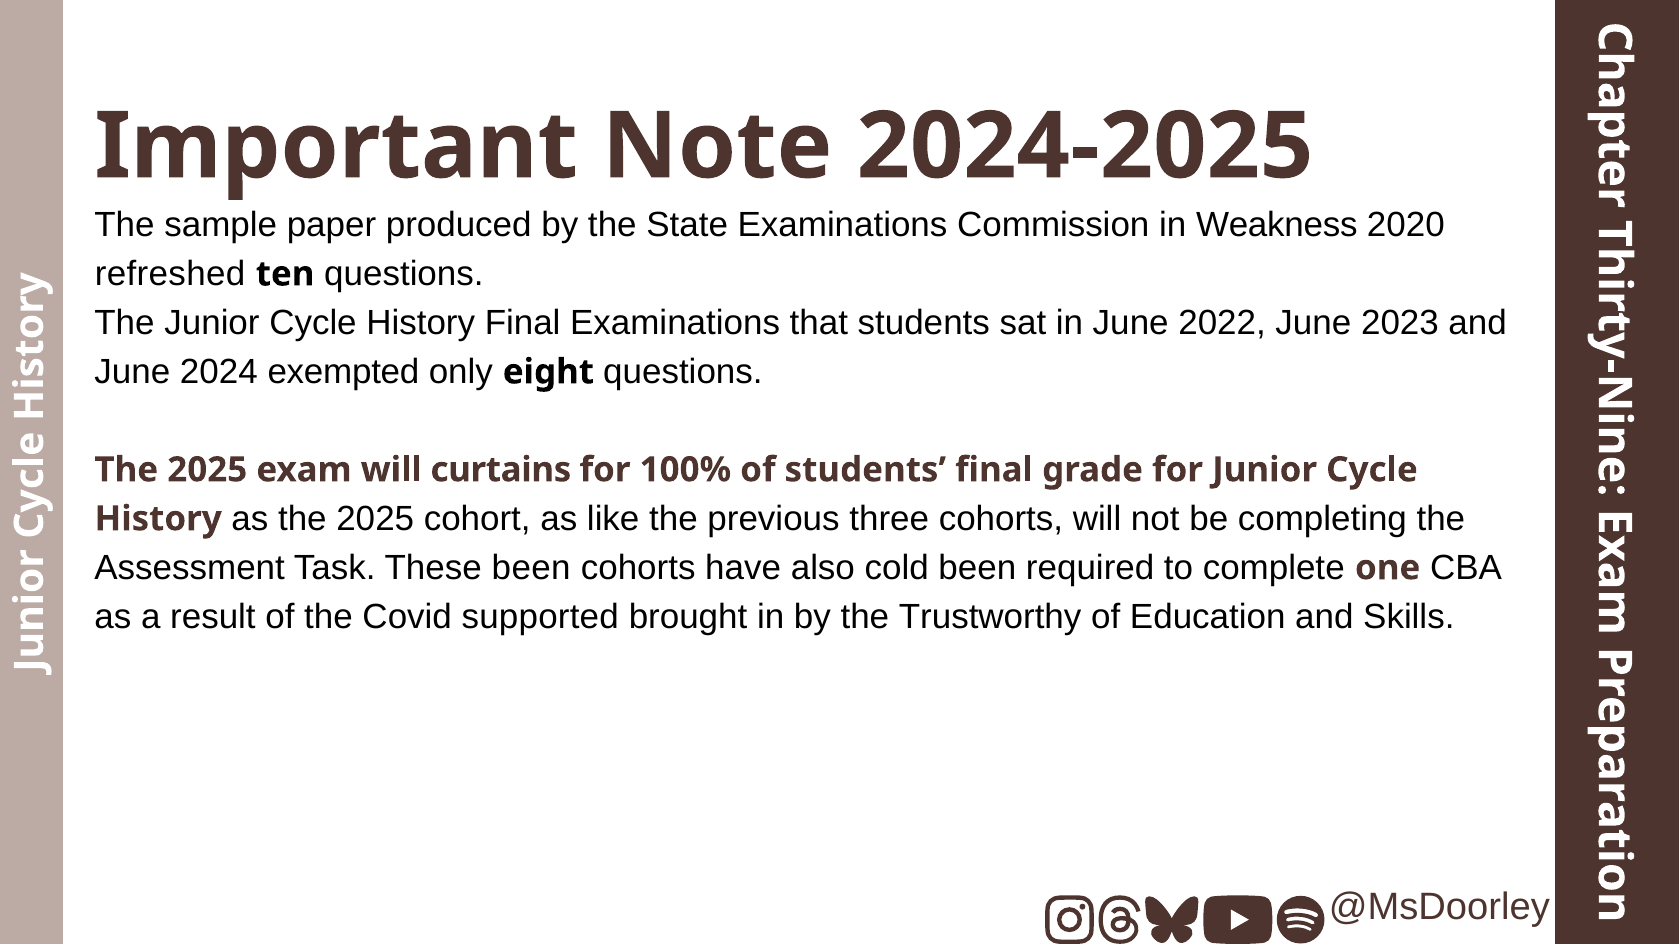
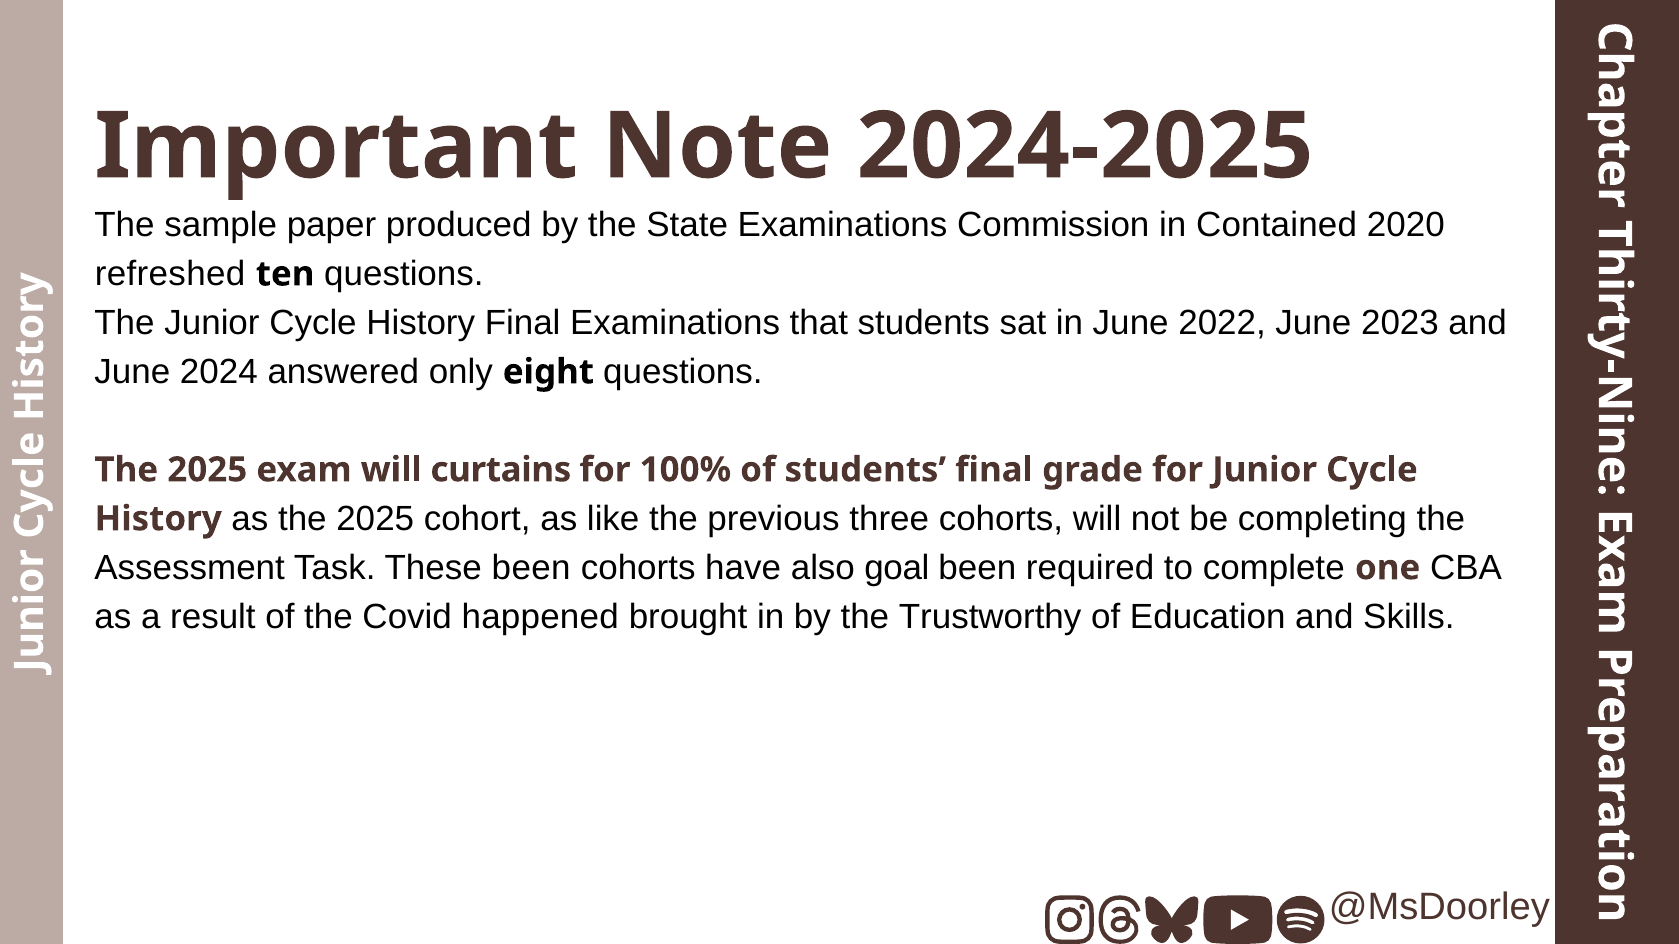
Weakness: Weakness -> Contained
exempted: exempted -> answered
cold: cold -> goal
supported: supported -> happened
